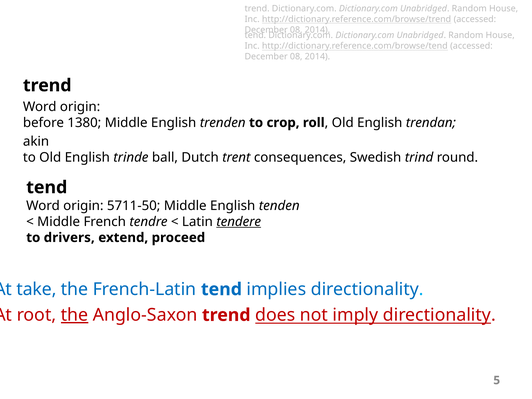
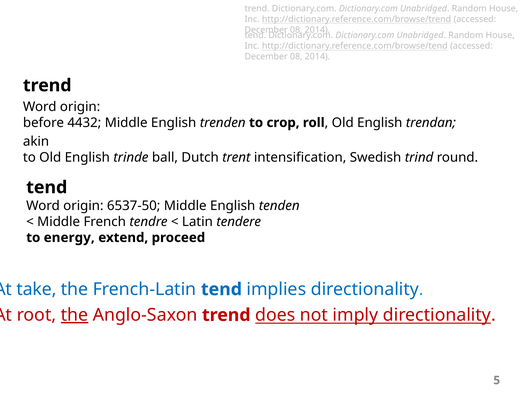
1380: 1380 -> 4432
consequences: consequences -> intensification
5711-50: 5711-50 -> 6537-50
tendere underline: present -> none
drivers: drivers -> energy
